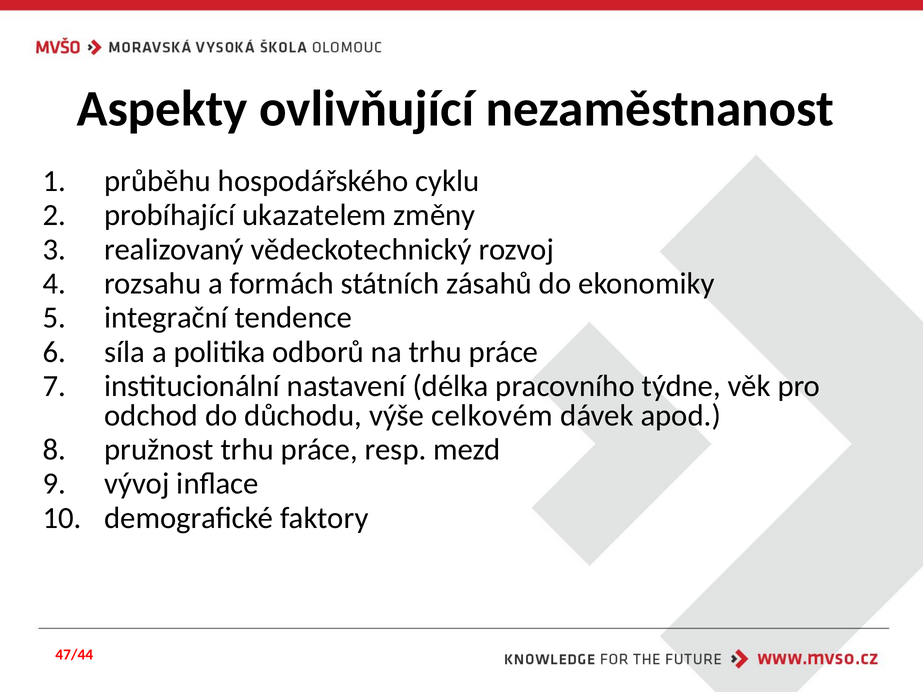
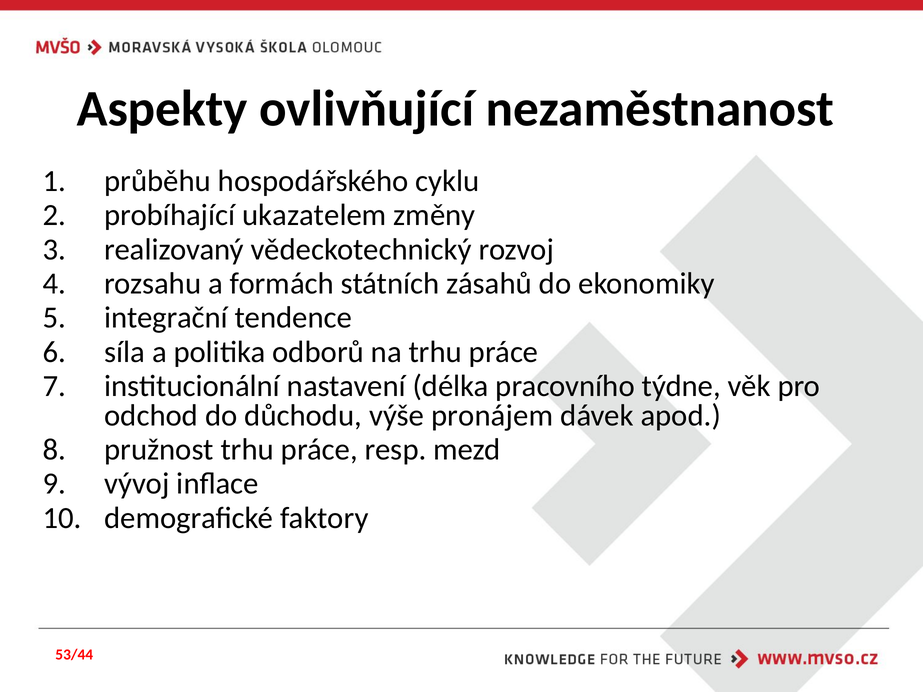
celkovém: celkovém -> pronájem
47/44: 47/44 -> 53/44
